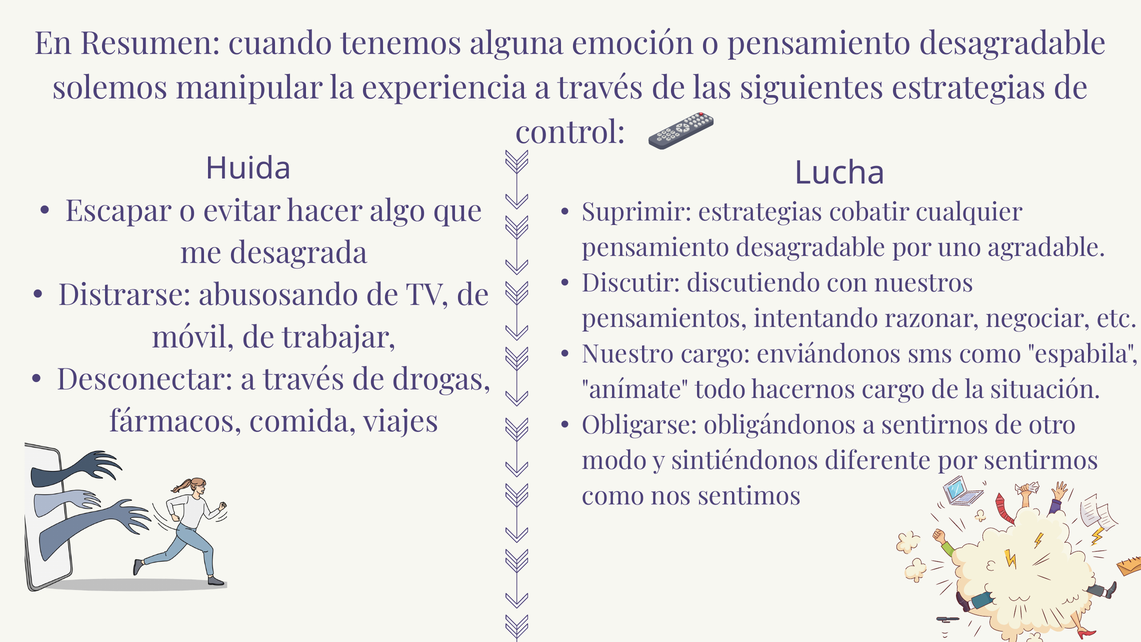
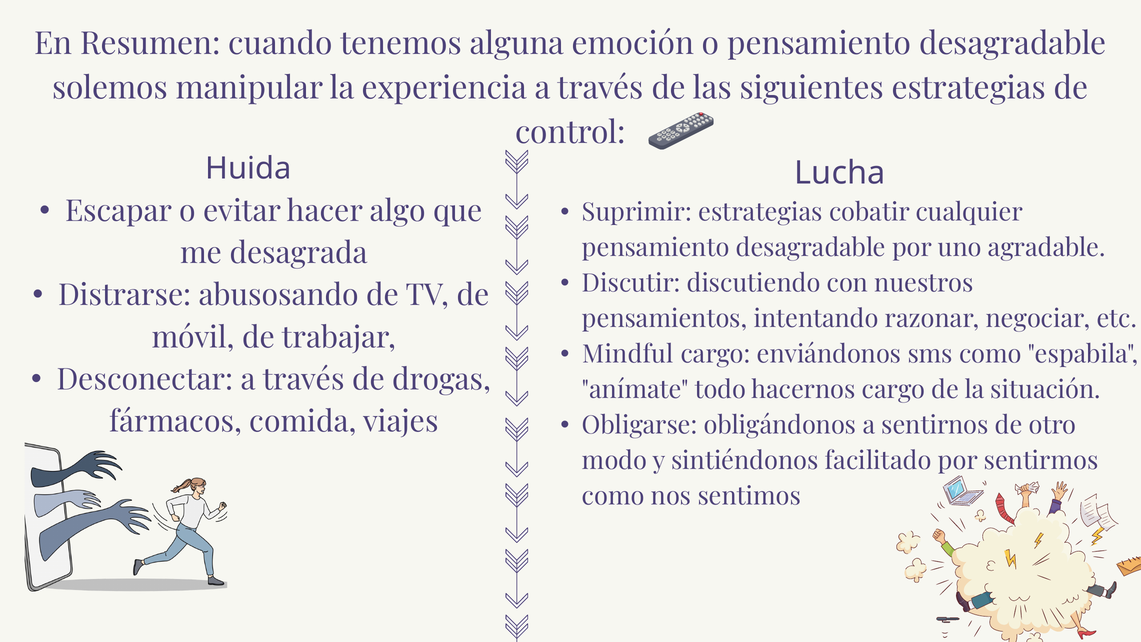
Nuestro: Nuestro -> Mindful
diferente: diferente -> facilitado
